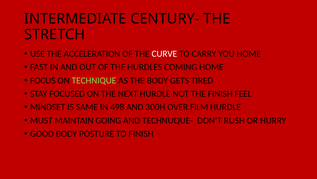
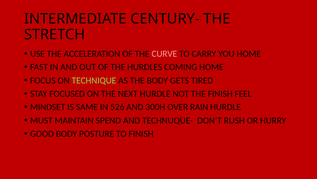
CURVE colour: white -> pink
498: 498 -> 526
FILM: FILM -> RAIN
GOING: GOING -> SPEND
